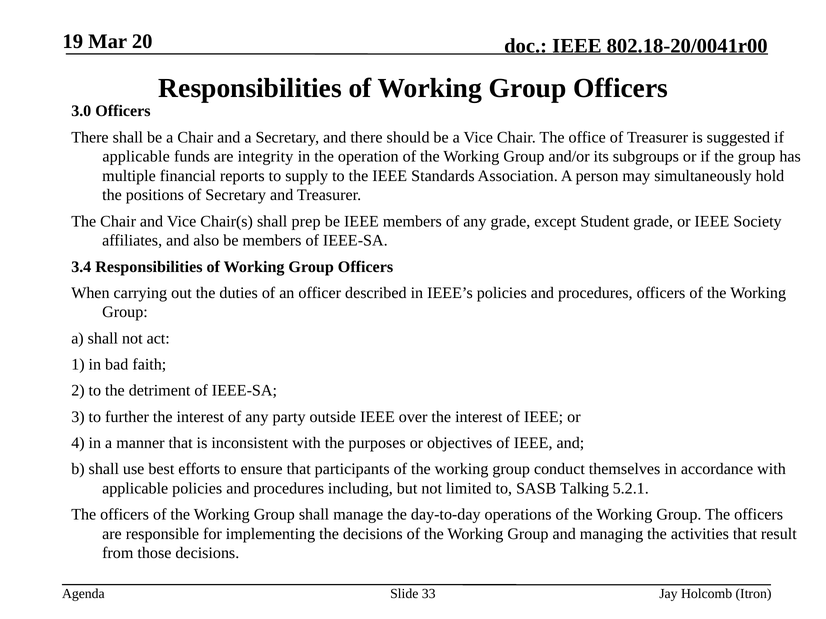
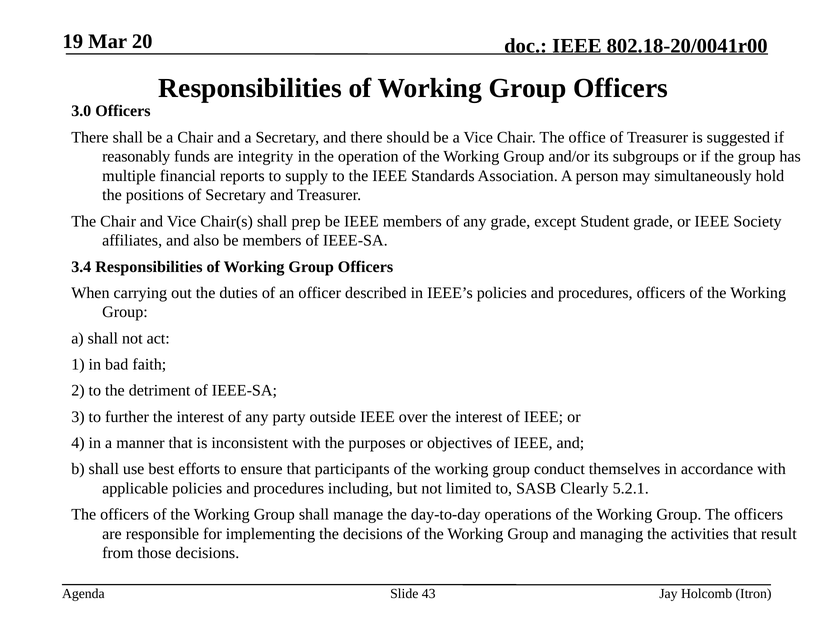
applicable at (136, 157): applicable -> reasonably
Talking: Talking -> Clearly
33: 33 -> 43
